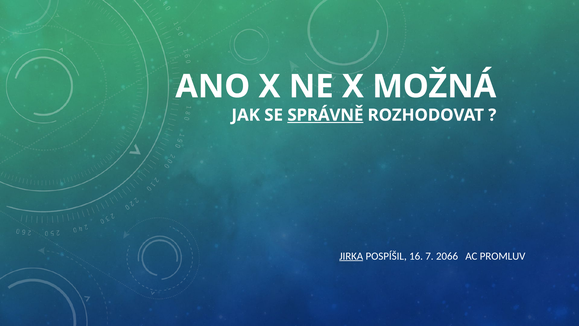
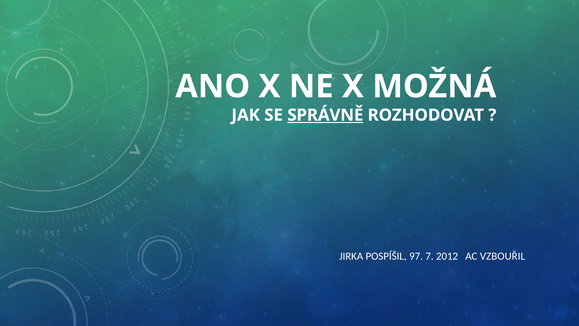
JIRKA underline: present -> none
16: 16 -> 97
2066: 2066 -> 2012
PROMLUV: PROMLUV -> VZBOUŘIL
